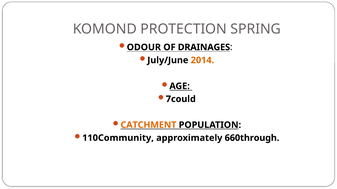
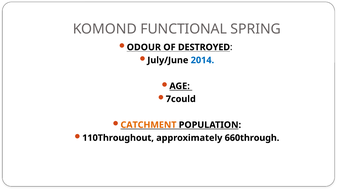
PROTECTION: PROTECTION -> FUNCTIONAL
DRAINAGES: DRAINAGES -> DESTROYED
2014 colour: orange -> blue
110Community: 110Community -> 110Throughout
